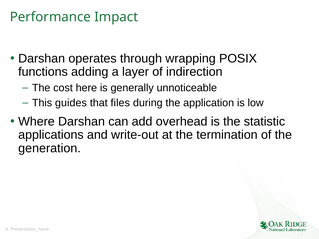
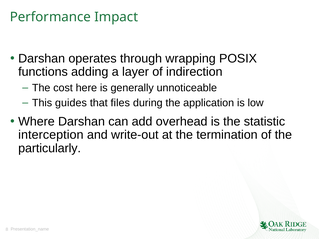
applications: applications -> interception
generation: generation -> particularly
